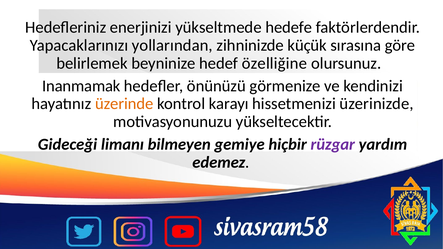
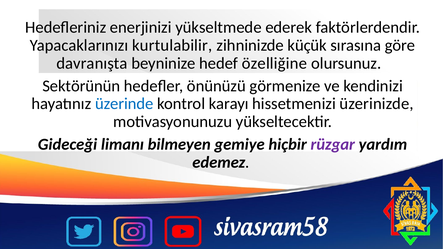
hedefe: hedefe -> ederek
yollarından: yollarından -> kurtulabilir
belirlemek: belirlemek -> davranışta
Inanmamak: Inanmamak -> Sektörünün
üzerinde colour: orange -> blue
